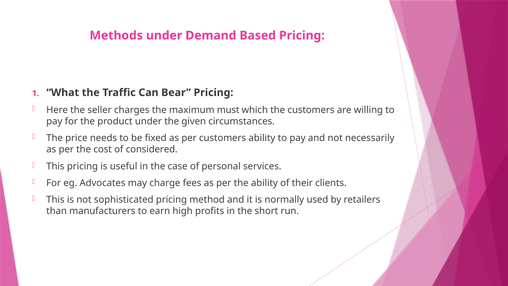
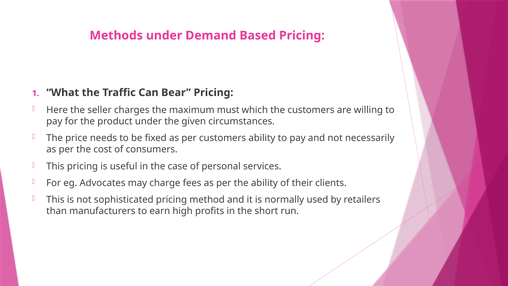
considered: considered -> consumers
